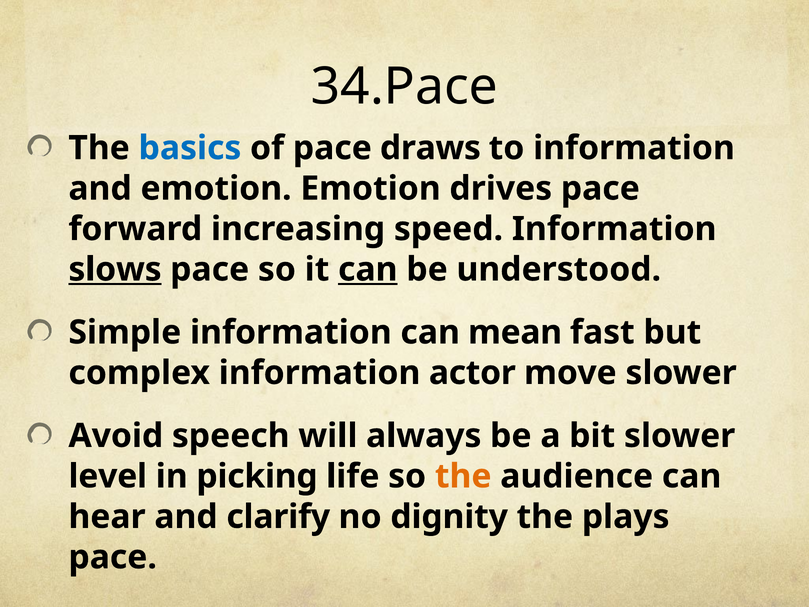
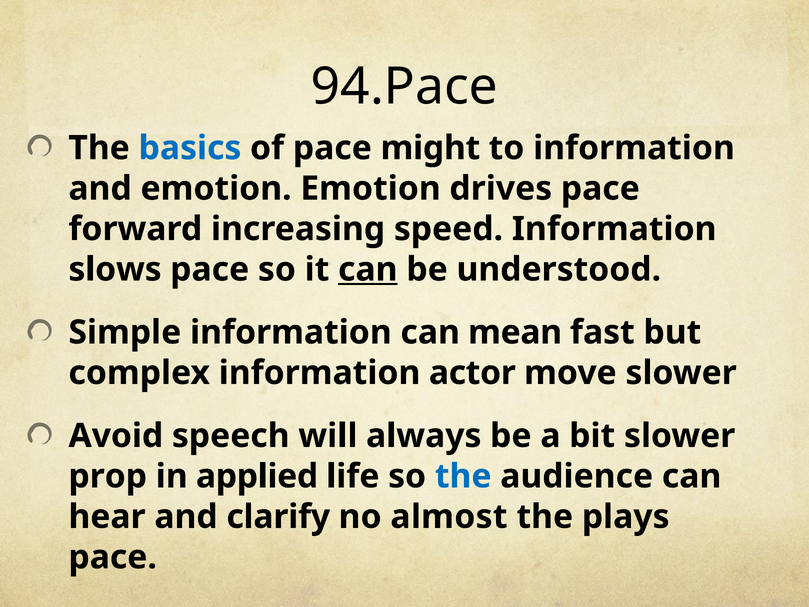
34.Pace: 34.Pace -> 94.Pace
draws: draws -> might
slows underline: present -> none
level: level -> prop
picking: picking -> applied
the at (463, 476) colour: orange -> blue
dignity: dignity -> almost
